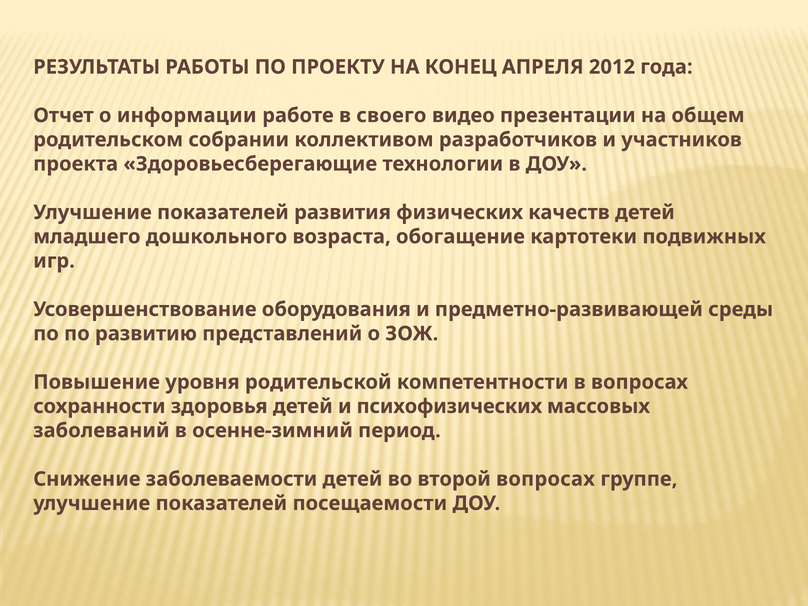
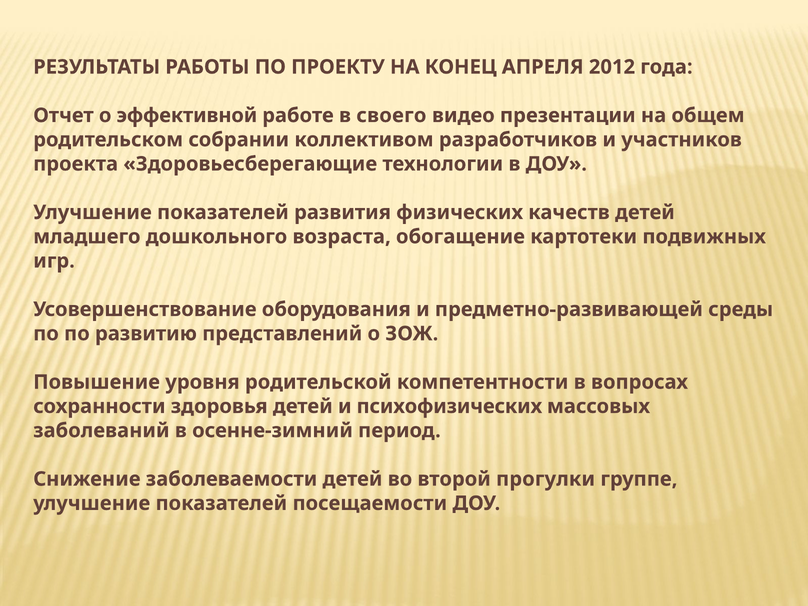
информации: информации -> эффективной
второй вопросах: вопросах -> прогулки
